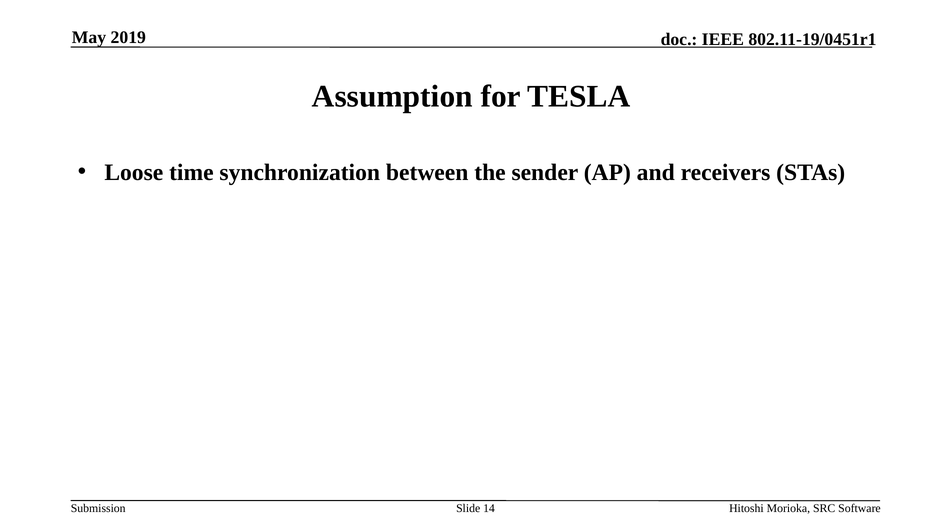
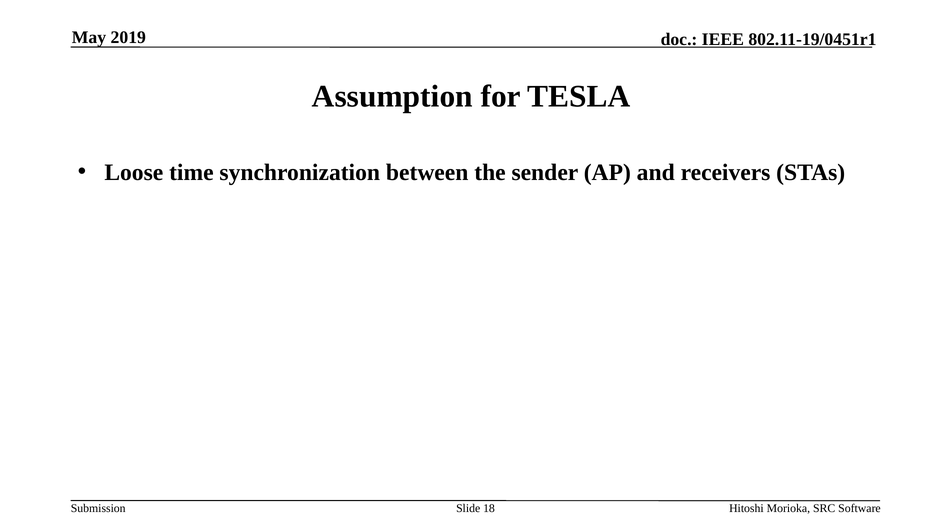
14: 14 -> 18
